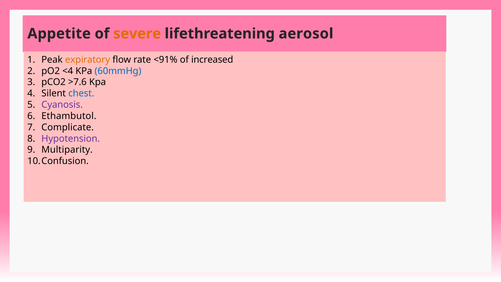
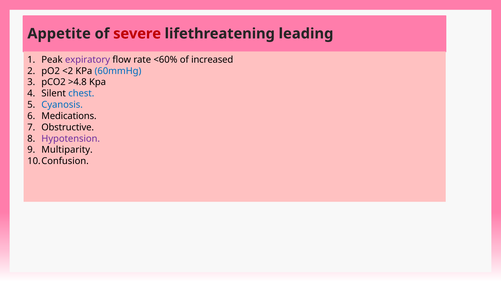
severe colour: orange -> red
aerosol: aerosol -> leading
expiratory colour: orange -> purple
<91%: <91% -> <60%
<4: <4 -> <2
>7.6: >7.6 -> >4.8
Cyanosis colour: purple -> blue
Ethambutol: Ethambutol -> Medications
Complicate: Complicate -> Obstructive
